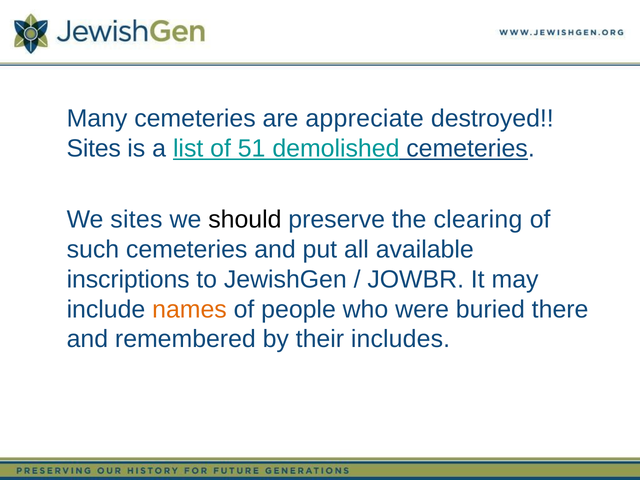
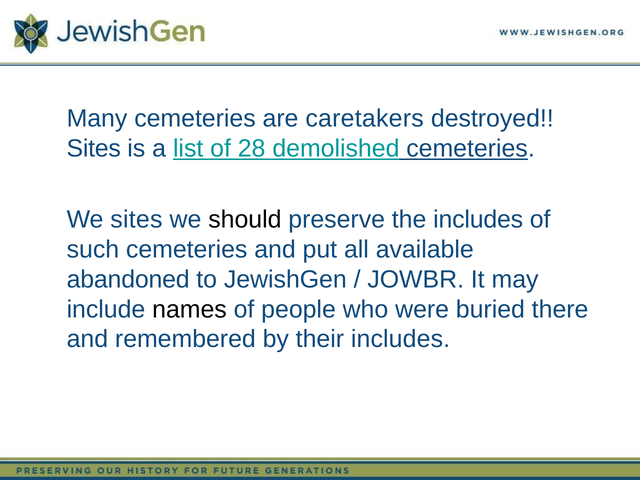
appreciate: appreciate -> caretakers
51: 51 -> 28
the clearing: clearing -> includes
inscriptions: inscriptions -> abandoned
names colour: orange -> black
